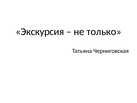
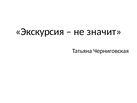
только: только -> значит
